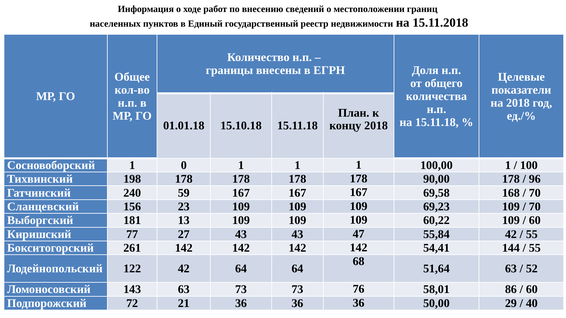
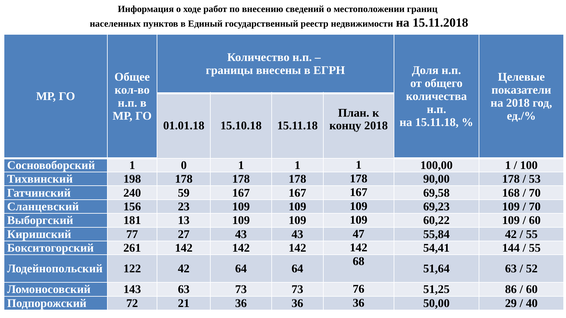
96: 96 -> 53
58,01: 58,01 -> 51,25
